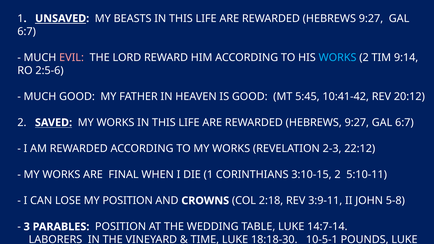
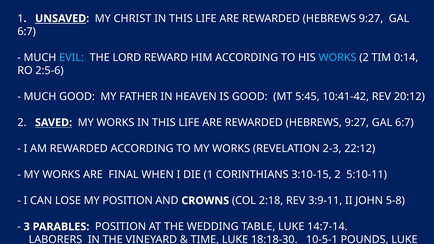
BEASTS: BEASTS -> CHRIST
EVIL colour: pink -> light blue
9:14: 9:14 -> 0:14
